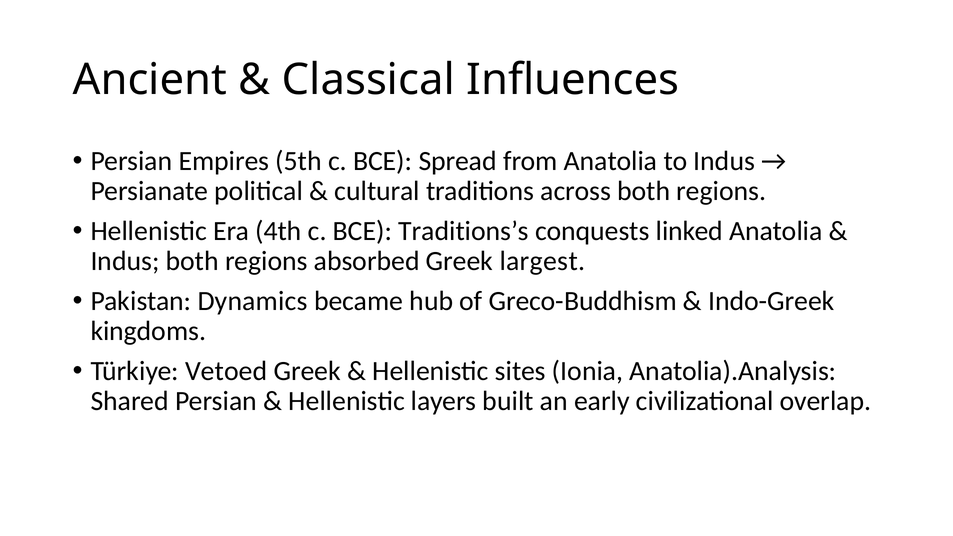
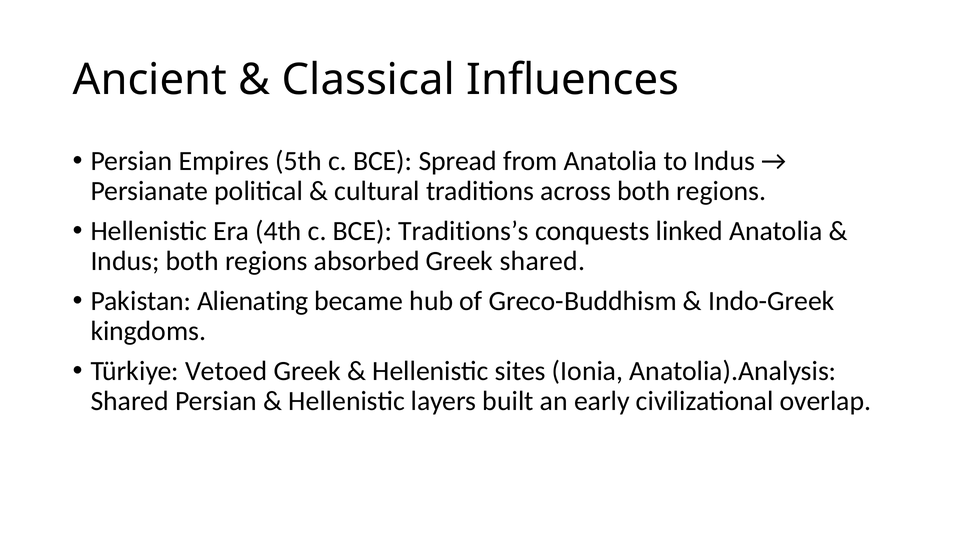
Greek largest: largest -> shared
Dynamics: Dynamics -> Alienating
